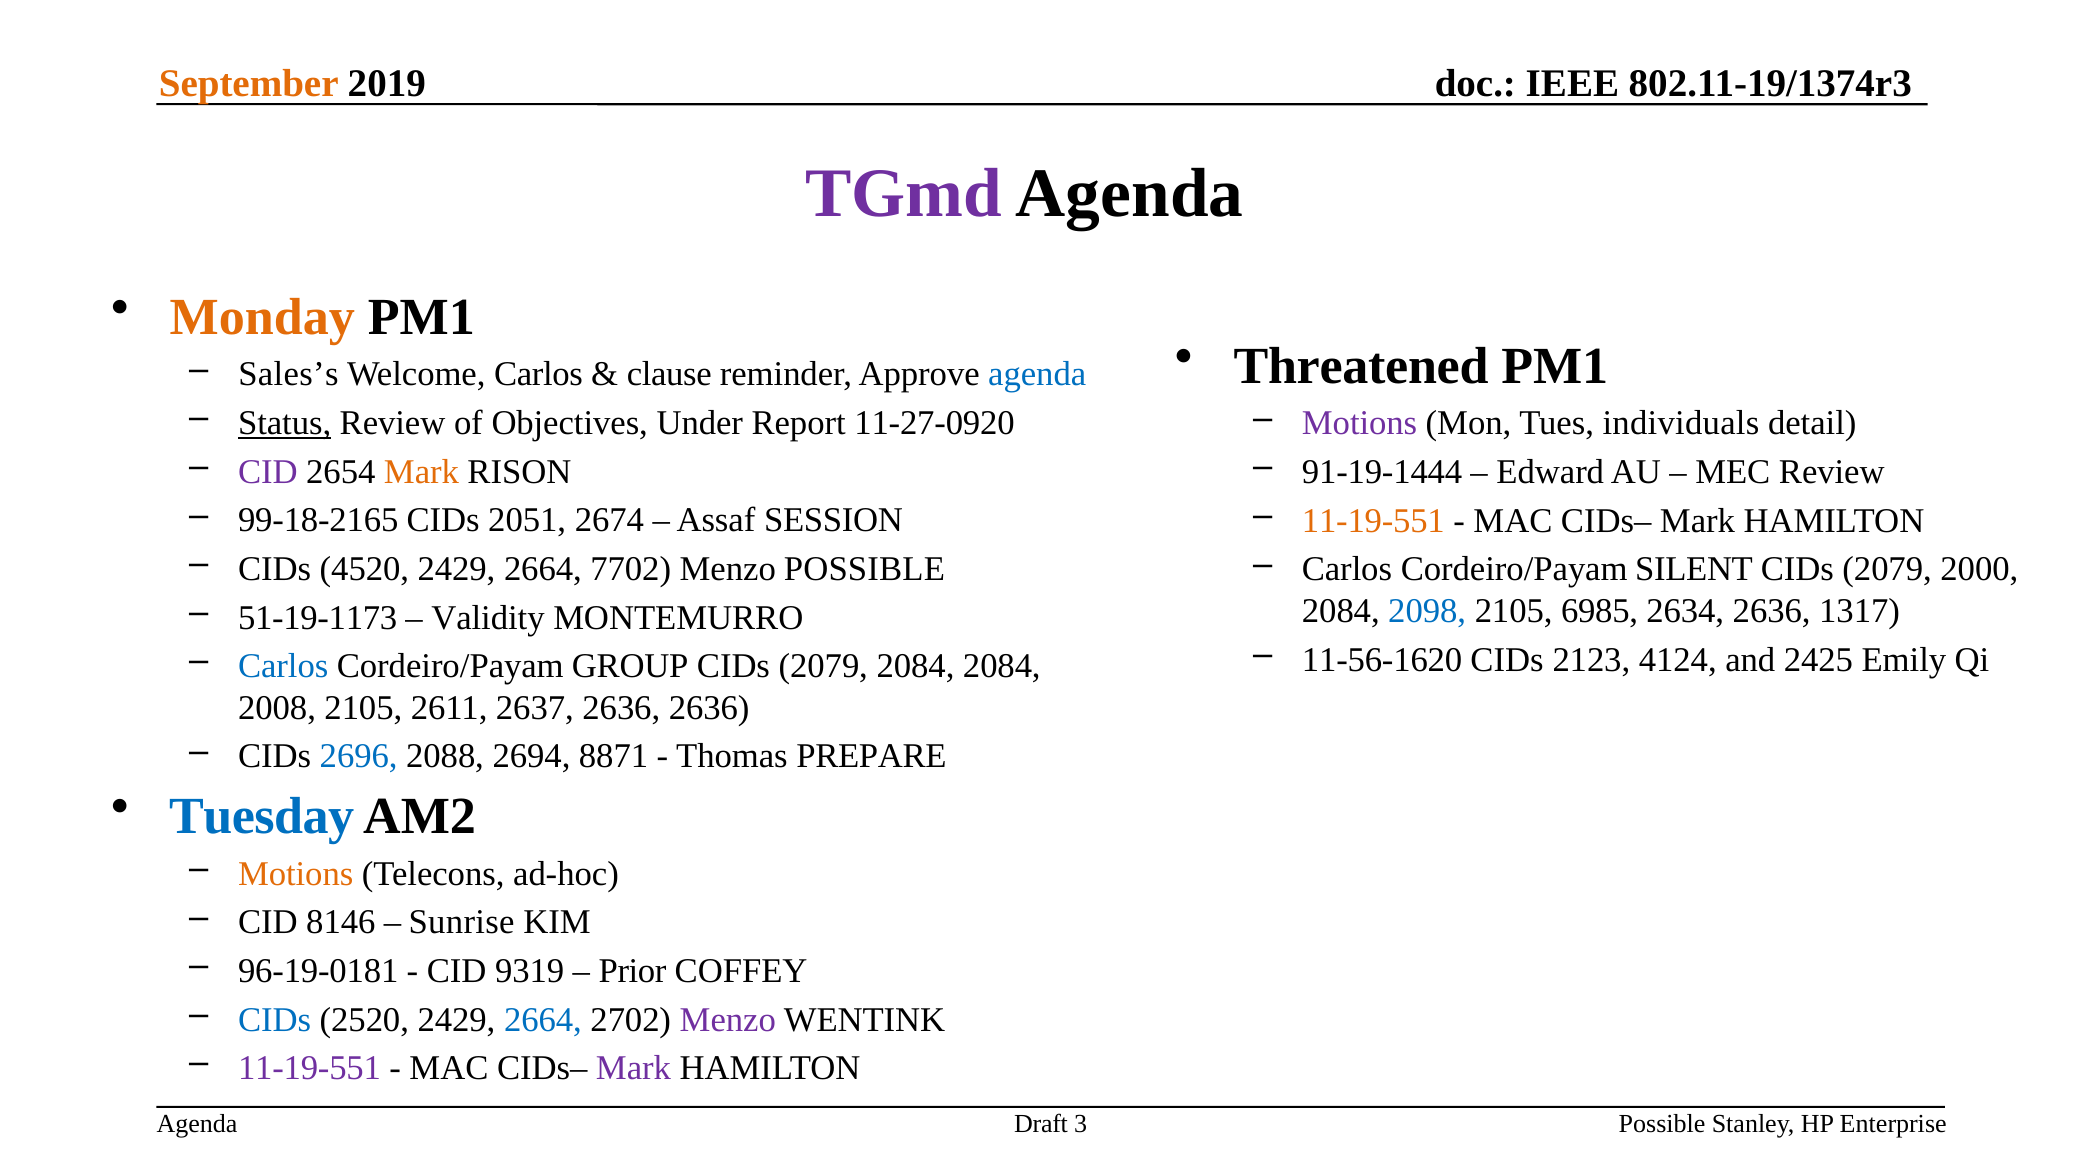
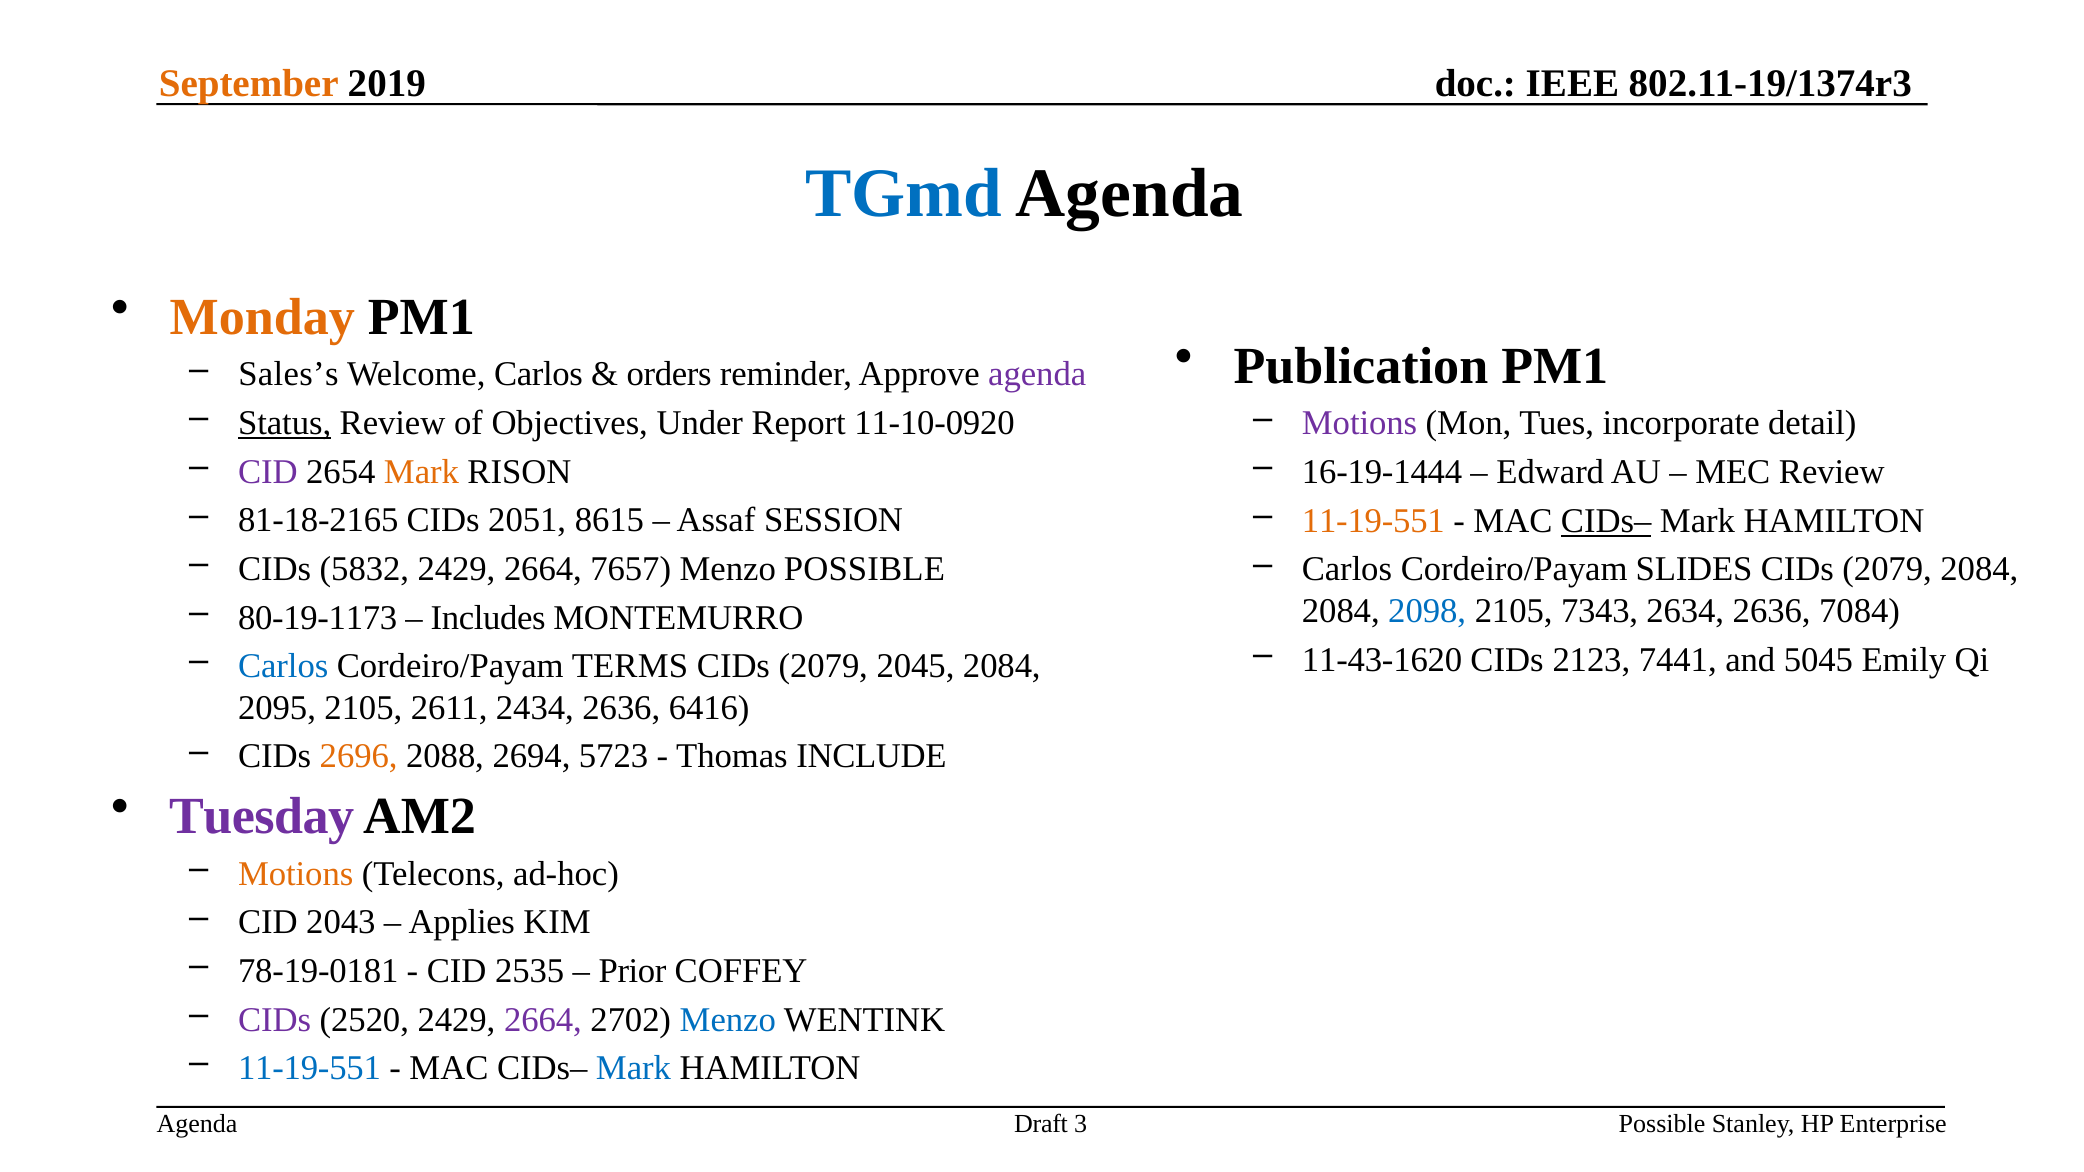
TGmd colour: purple -> blue
Threatened: Threatened -> Publication
clause: clause -> orders
agenda at (1037, 375) colour: blue -> purple
11-27-0920: 11-27-0920 -> 11-10-0920
individuals: individuals -> incorporate
91-19-1444: 91-19-1444 -> 16-19-1444
99-18-2165: 99-18-2165 -> 81-18-2165
2674: 2674 -> 8615
CIDs– at (1606, 521) underline: none -> present
4520: 4520 -> 5832
7702: 7702 -> 7657
SILENT: SILENT -> SLIDES
2079 2000: 2000 -> 2084
6985: 6985 -> 7343
1317: 1317 -> 7084
51-19-1173: 51-19-1173 -> 80-19-1173
Validity: Validity -> Includes
11-56-1620: 11-56-1620 -> 11-43-1620
4124: 4124 -> 7441
2425: 2425 -> 5045
GROUP: GROUP -> TERMS
2079 2084: 2084 -> 2045
2008: 2008 -> 2095
2637: 2637 -> 2434
2636 2636: 2636 -> 6416
2696 colour: blue -> orange
8871: 8871 -> 5723
PREPARE: PREPARE -> INCLUDE
Tuesday colour: blue -> purple
8146: 8146 -> 2043
Sunrise: Sunrise -> Applies
96-19-0181: 96-19-0181 -> 78-19-0181
9319: 9319 -> 2535
CIDs at (275, 1020) colour: blue -> purple
2664 at (543, 1020) colour: blue -> purple
Menzo at (728, 1020) colour: purple -> blue
11-19-551 at (310, 1068) colour: purple -> blue
Mark at (634, 1068) colour: purple -> blue
